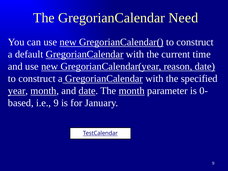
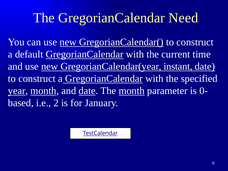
reason: reason -> instant
i.e 9: 9 -> 2
